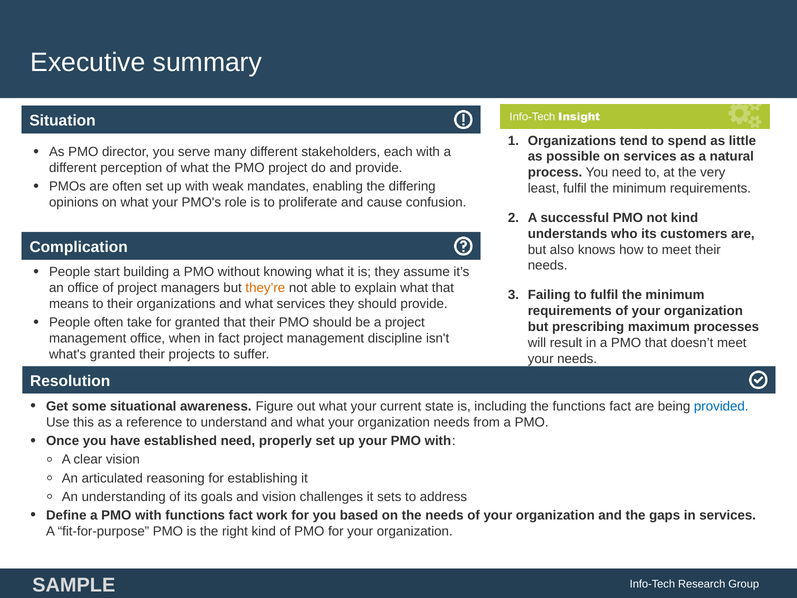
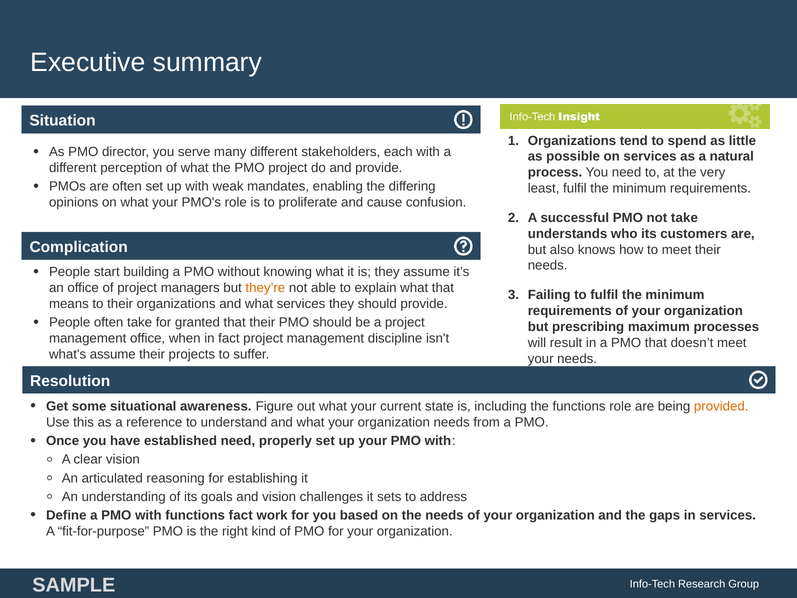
not kind: kind -> take
what's granted: granted -> assume
the functions fact: fact -> role
provided colour: blue -> orange
